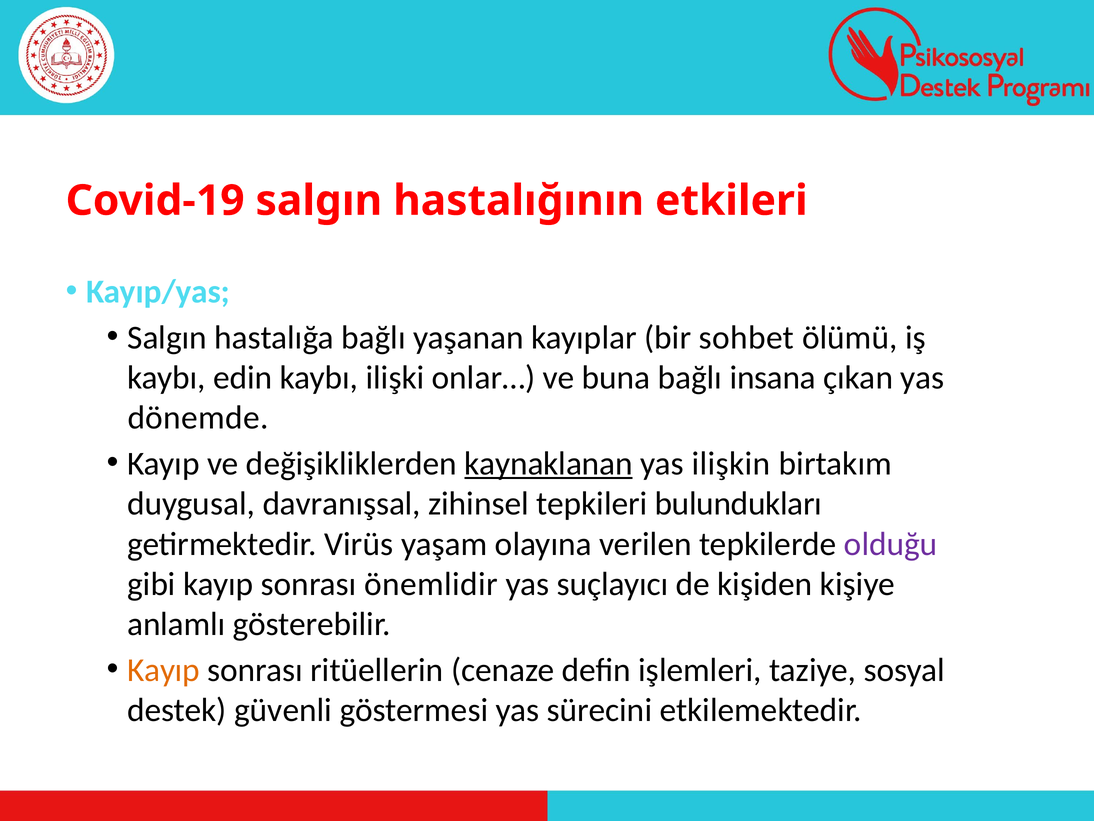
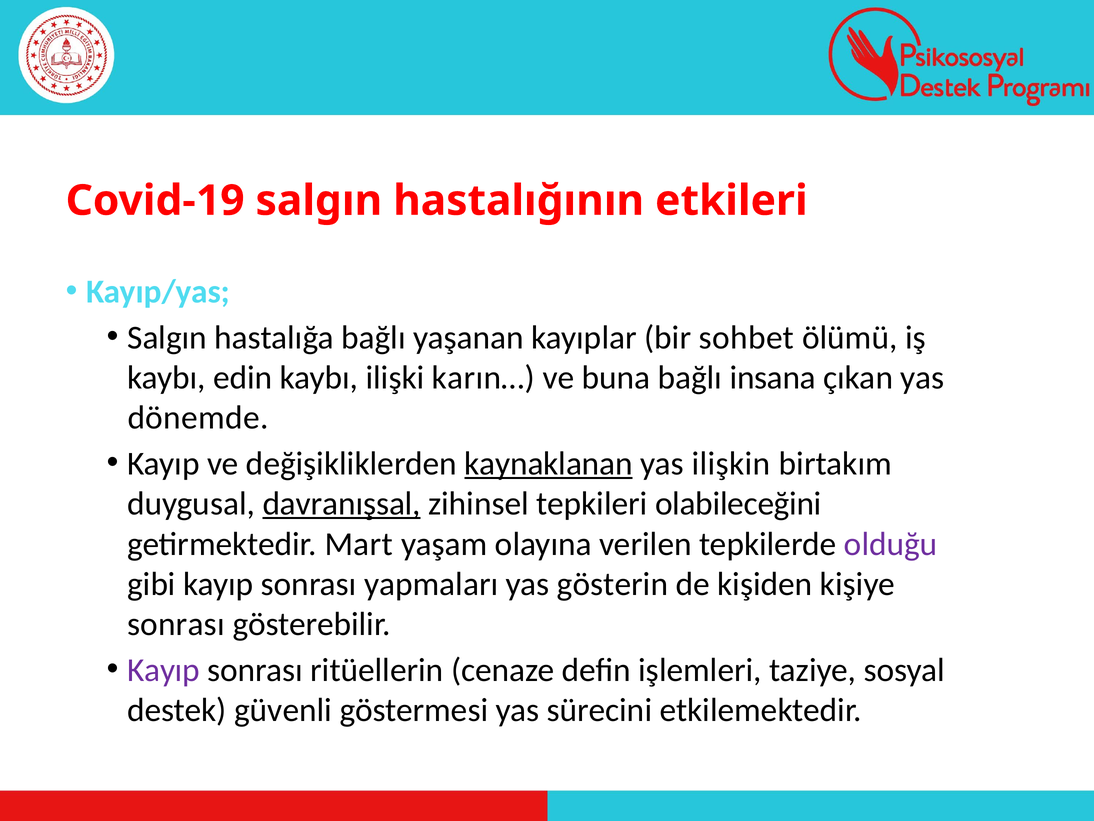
onlar…: onlar… -> karın…
davranışsal underline: none -> present
bulundukları: bulundukları -> olabileceğini
Virüs: Virüs -> Mart
önemlidir: önemlidir -> yapmaları
suçlayıcı: suçlayıcı -> gösterin
anlamlı at (176, 624): anlamlı -> sonrası
Kayıp at (164, 670) colour: orange -> purple
